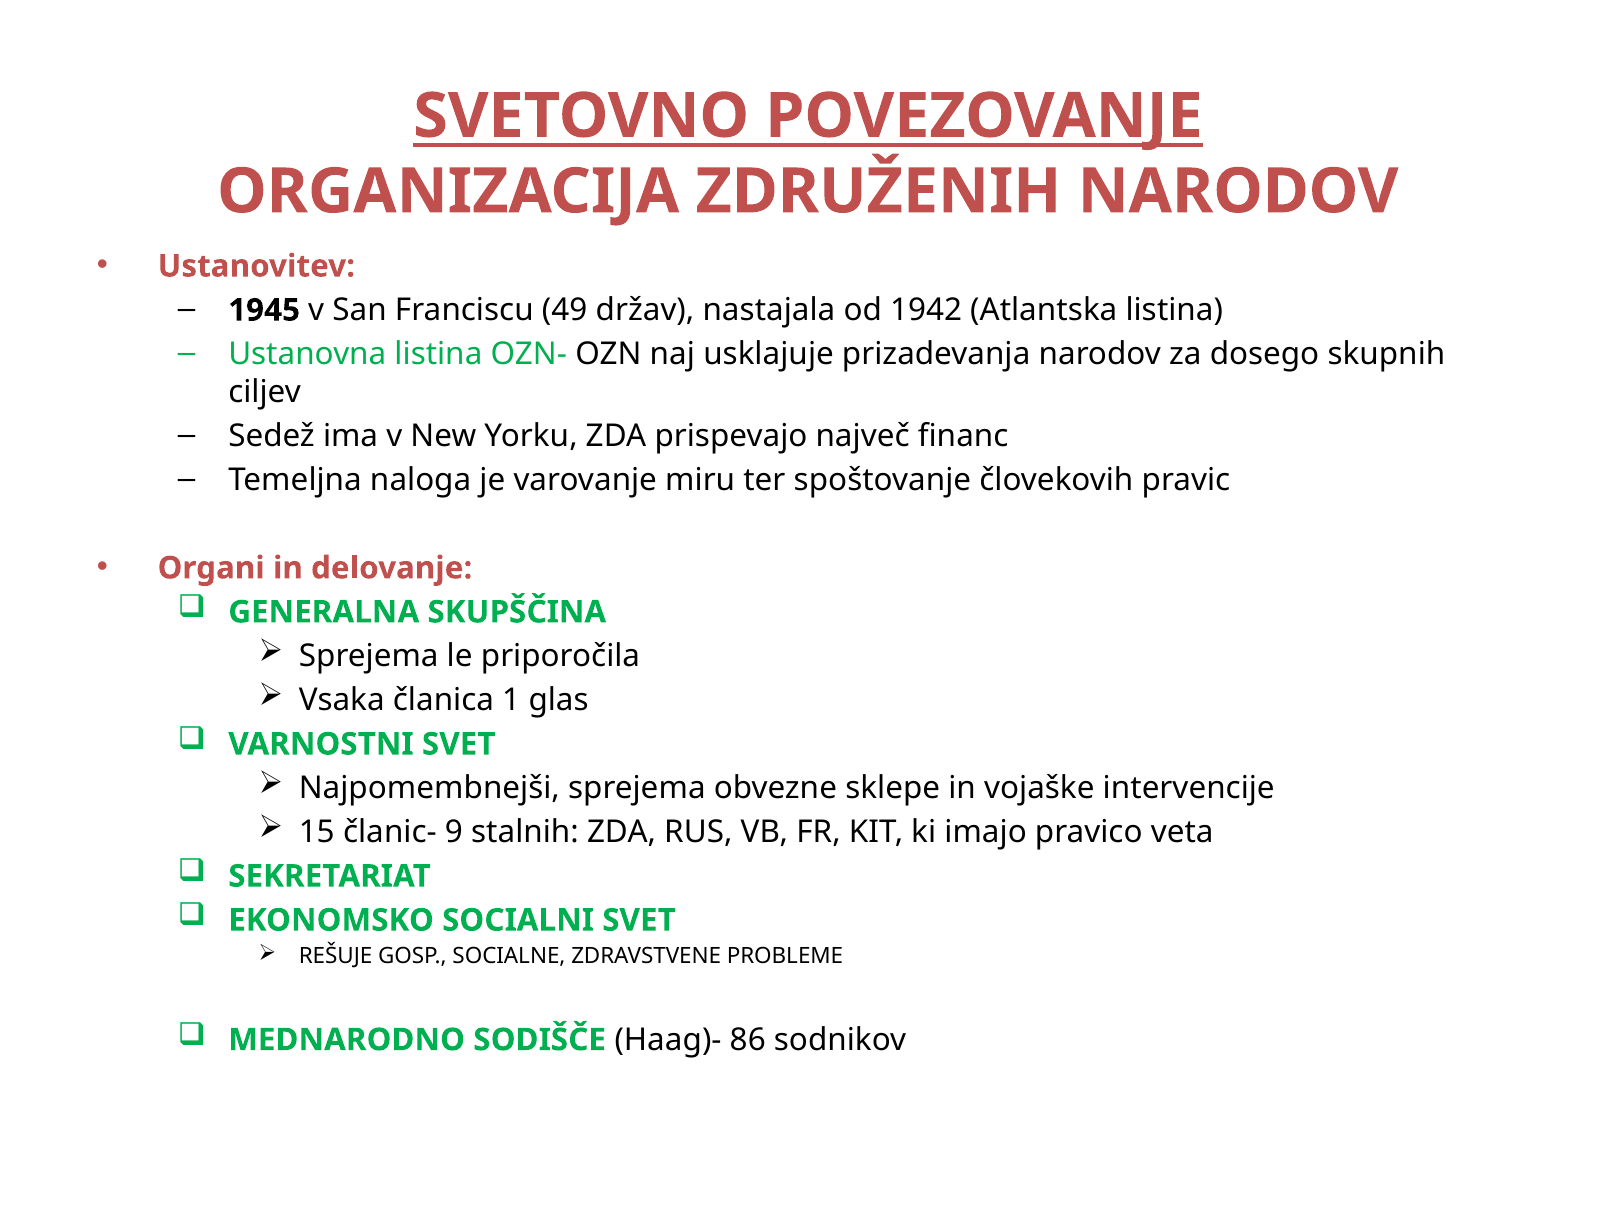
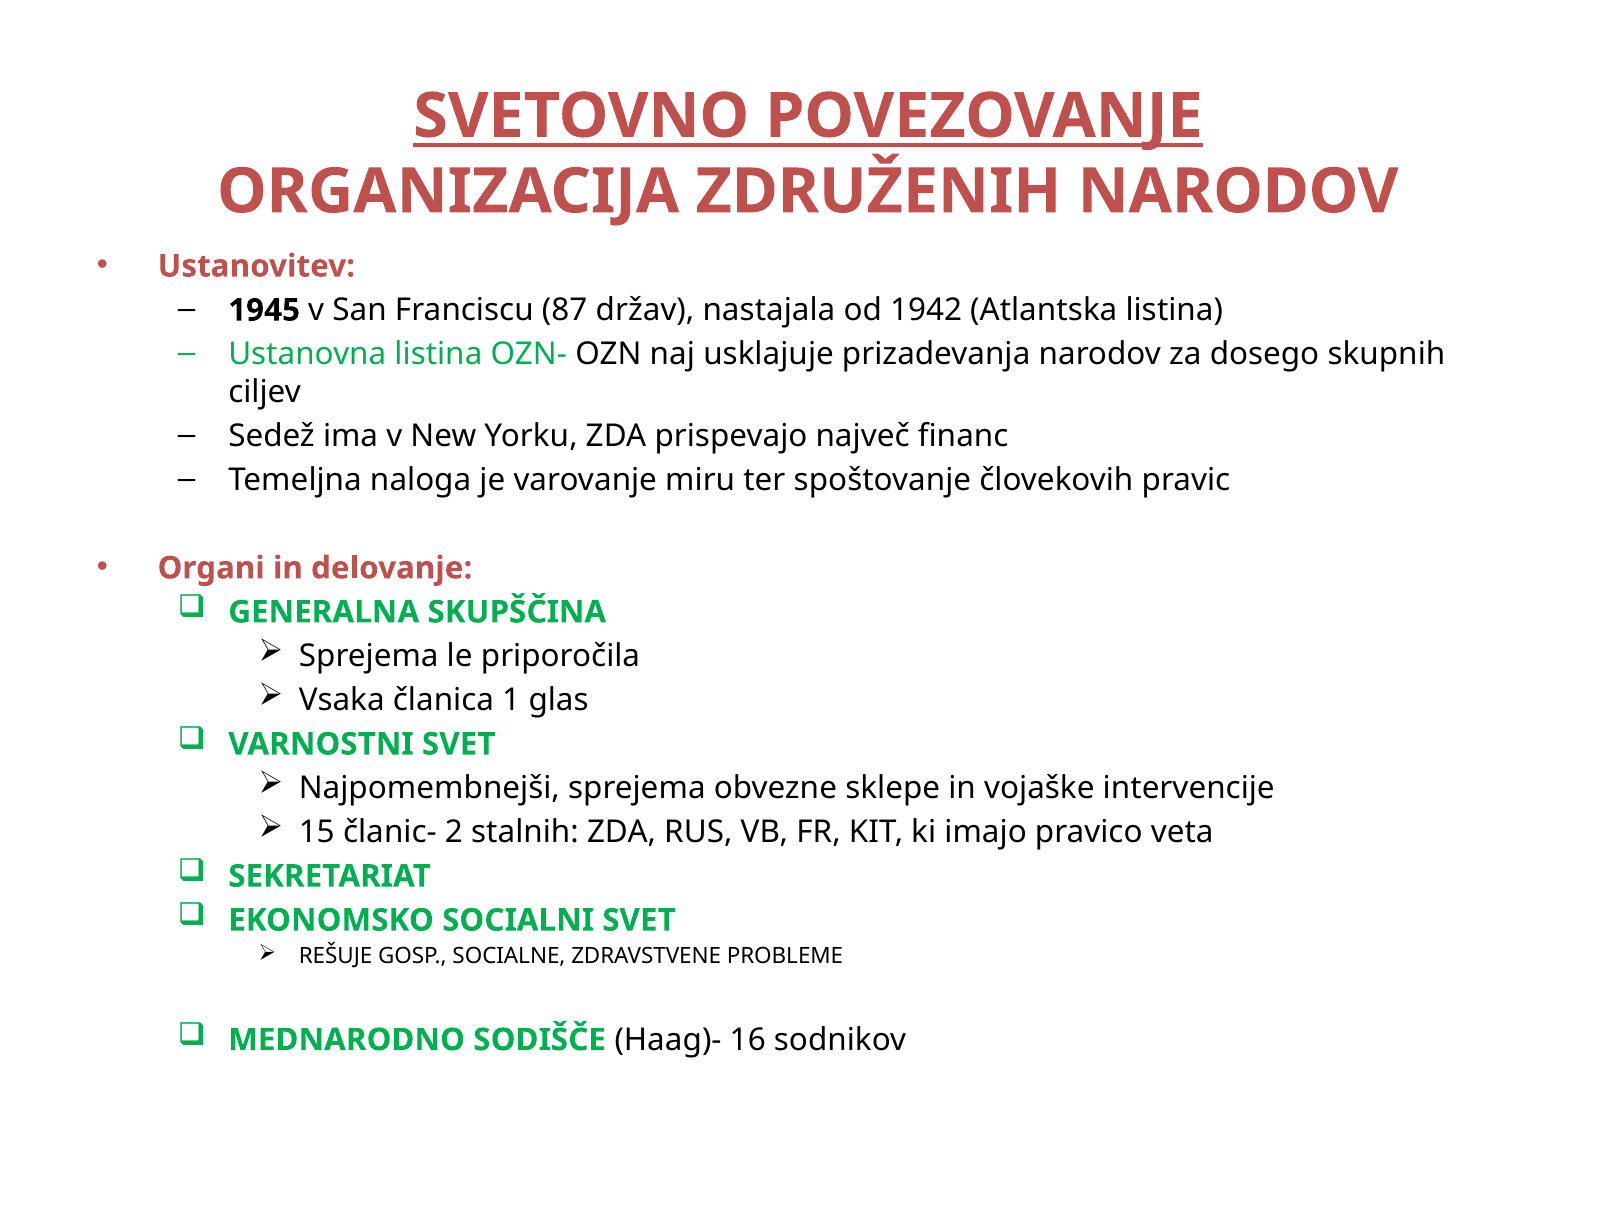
49: 49 -> 87
9: 9 -> 2
86: 86 -> 16
